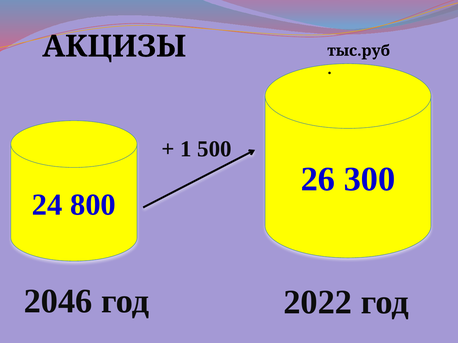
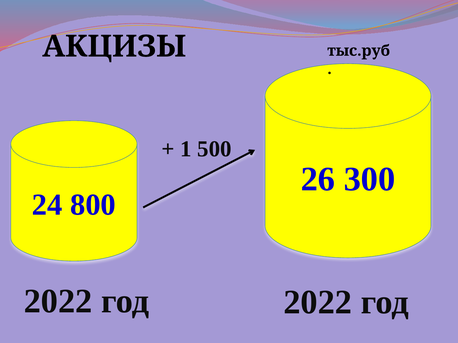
2046 at (58, 302): 2046 -> 2022
